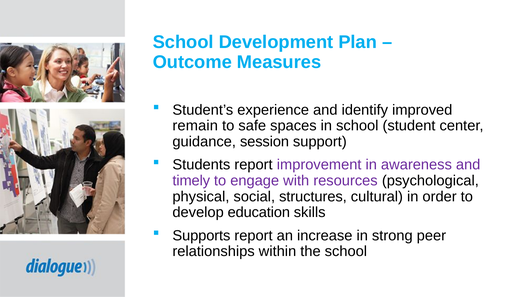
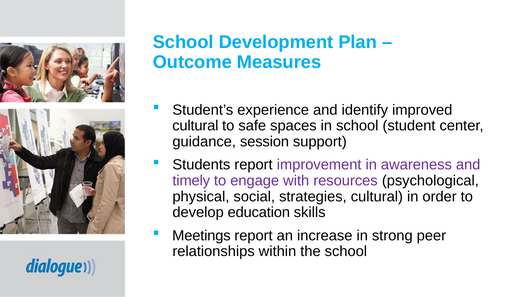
remain at (195, 126): remain -> cultural
structures: structures -> strategies
Supports: Supports -> Meetings
